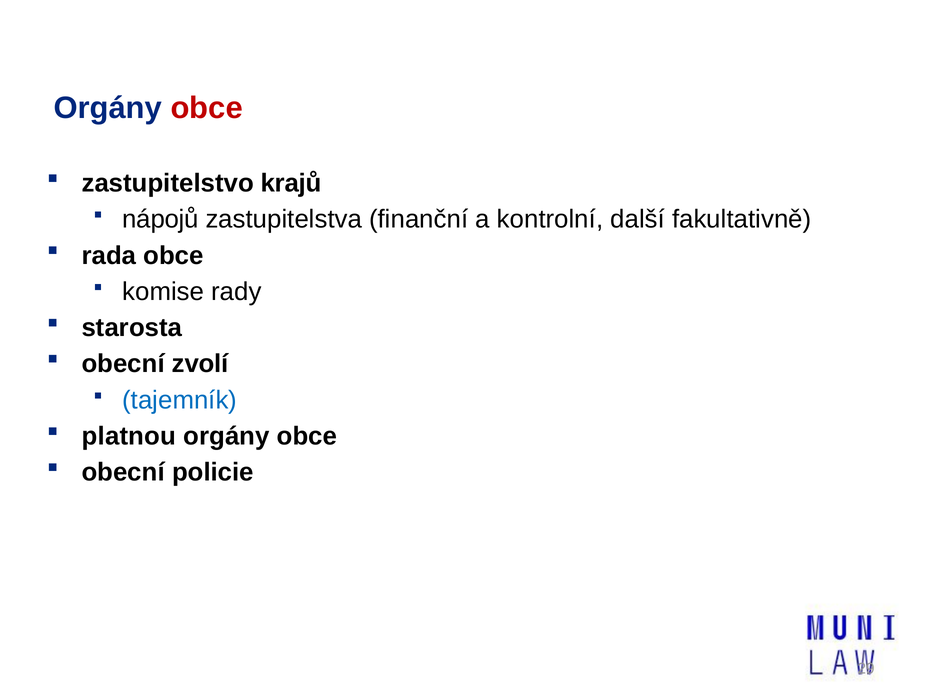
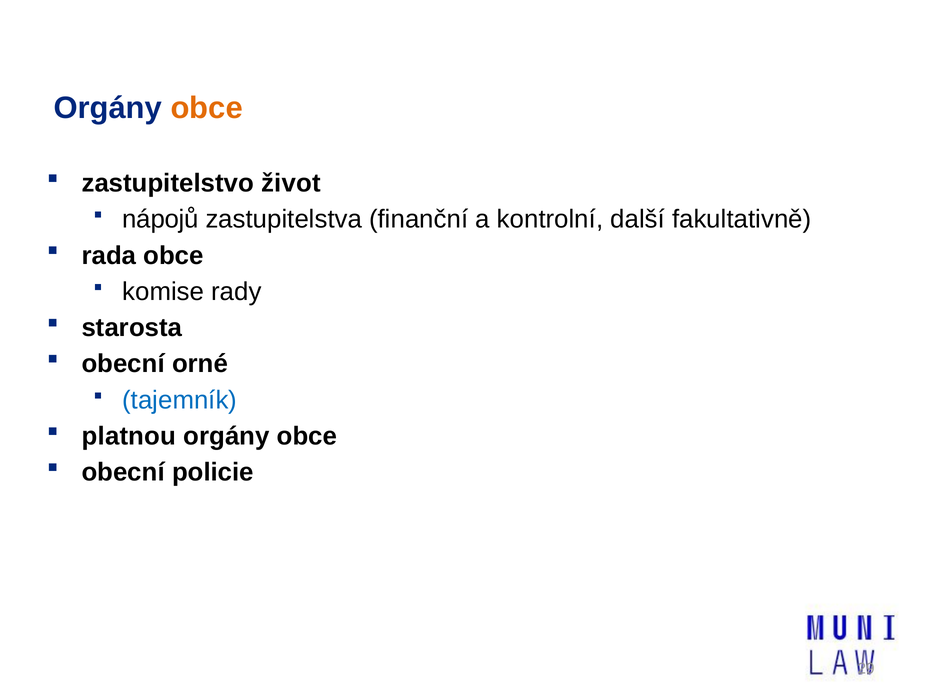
obce at (207, 108) colour: red -> orange
krajů: krajů -> život
zvolí: zvolí -> orné
